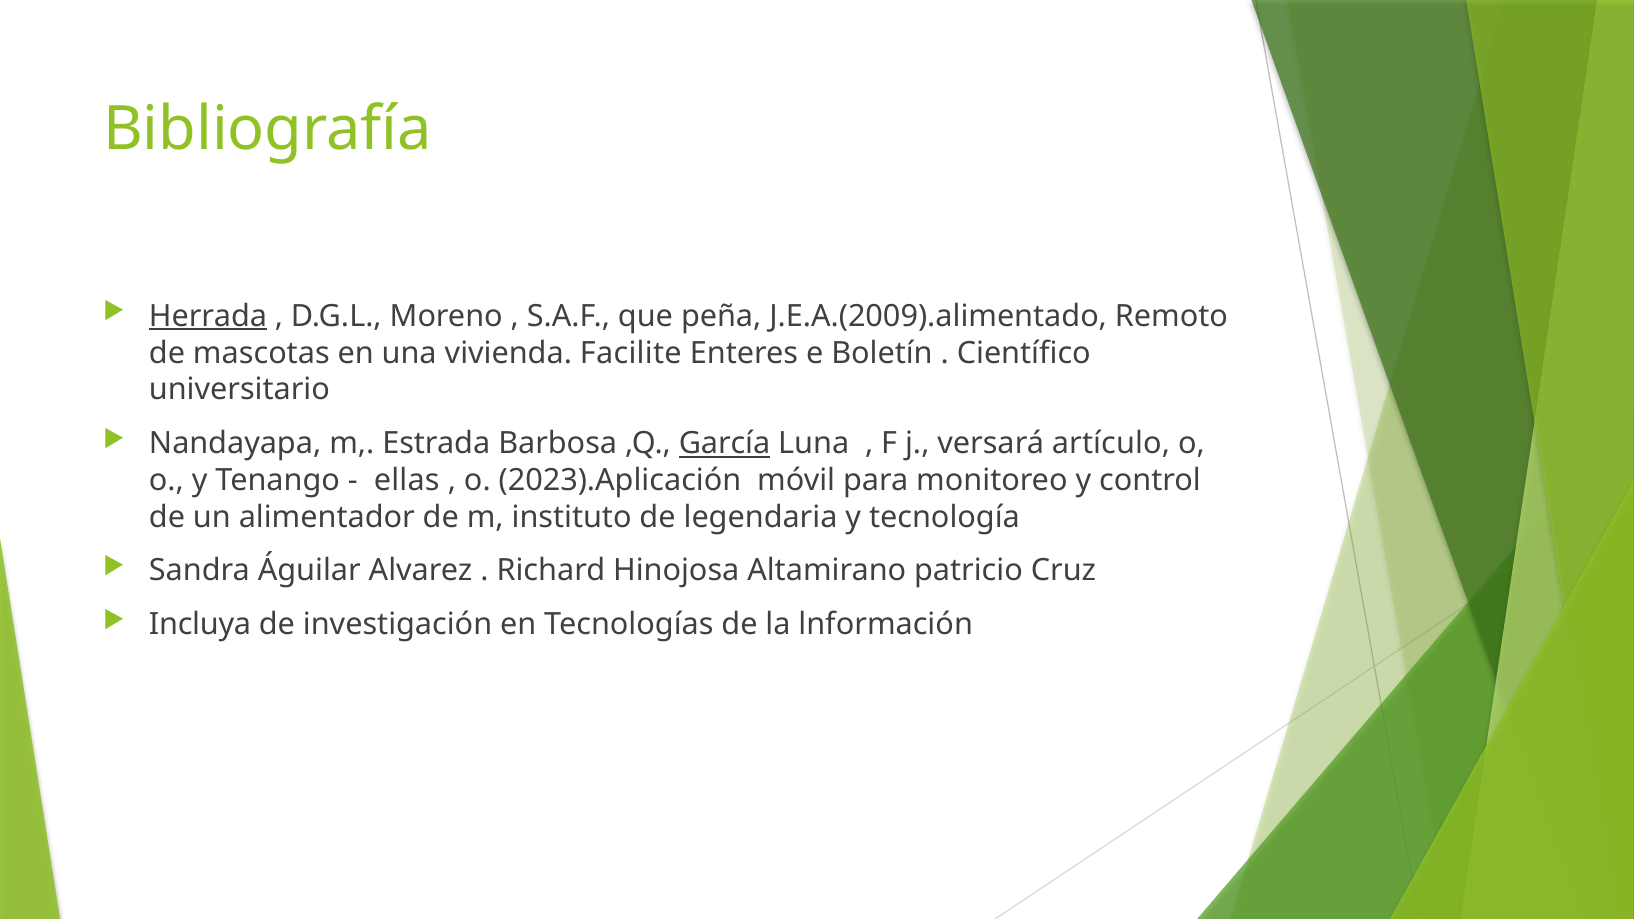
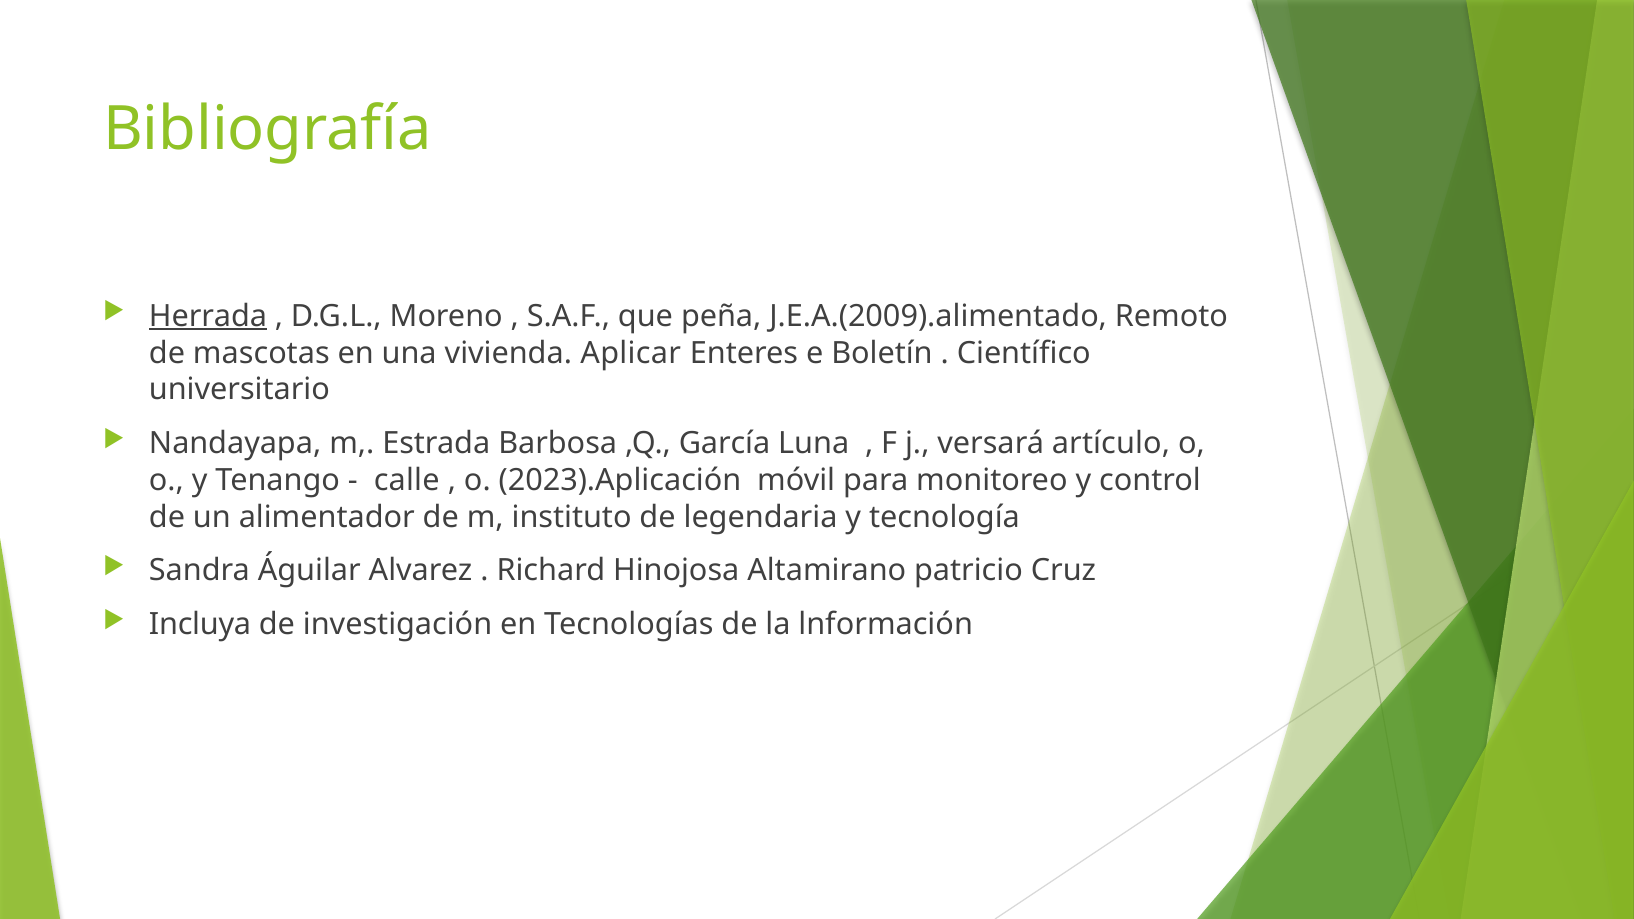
Facilite: Facilite -> Aplicar
García underline: present -> none
ellas: ellas -> calle
